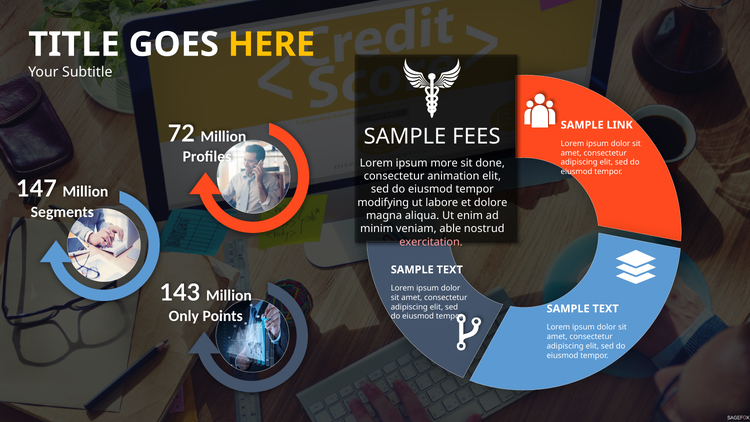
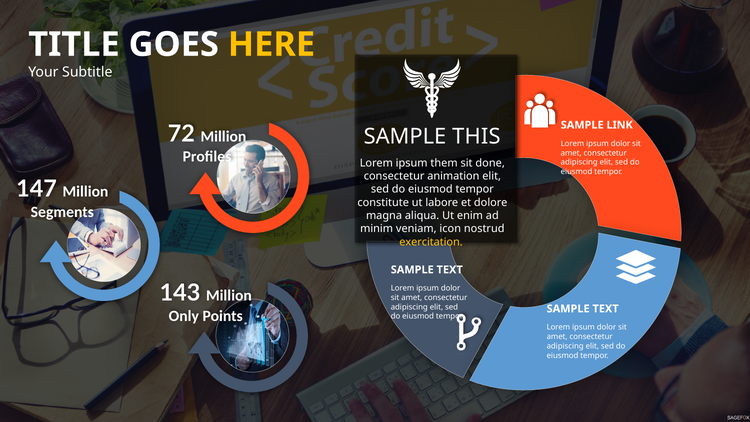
FEES: FEES -> THIS
more: more -> them
modifying: modifying -> constitute
able: able -> icon
exercitation colour: pink -> yellow
